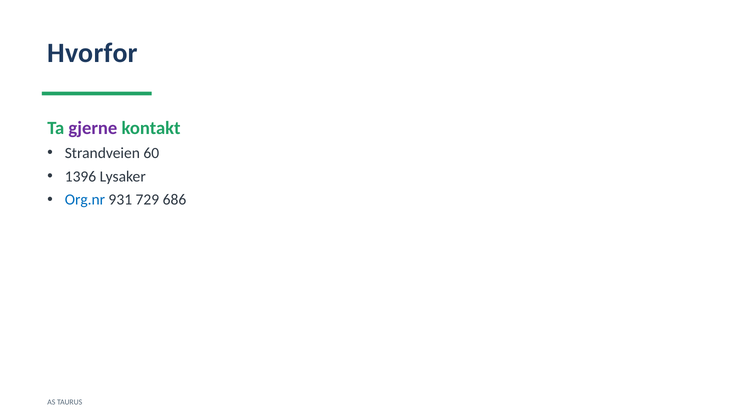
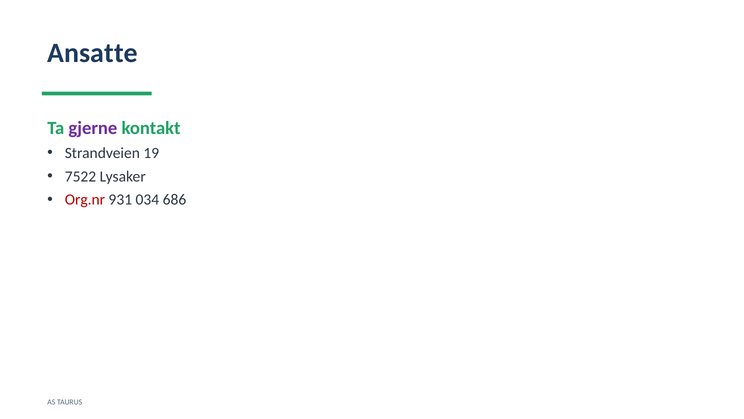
Hvorfor: Hvorfor -> Ansatte
60: 60 -> 19
1396: 1396 -> 7522
Org.nr colour: blue -> red
729: 729 -> 034
